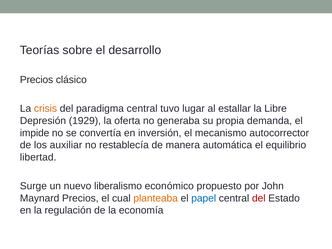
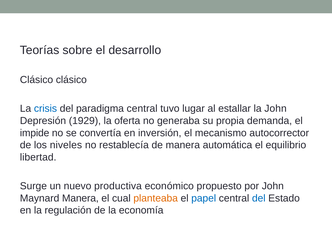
Precios at (37, 80): Precios -> Clásico
crisis colour: orange -> blue
la Libre: Libre -> John
auxiliar: auxiliar -> niveles
liberalismo: liberalismo -> productiva
Maynard Precios: Precios -> Manera
del at (259, 198) colour: red -> blue
